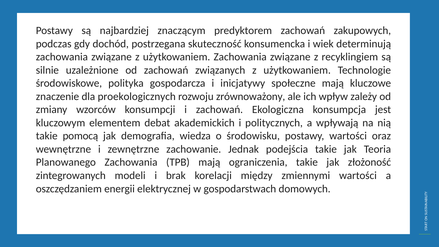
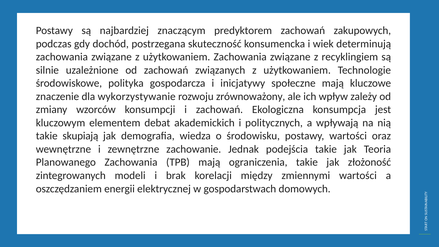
proekologicznych: proekologicznych -> wykorzystywanie
pomocą: pomocą -> skupiają
